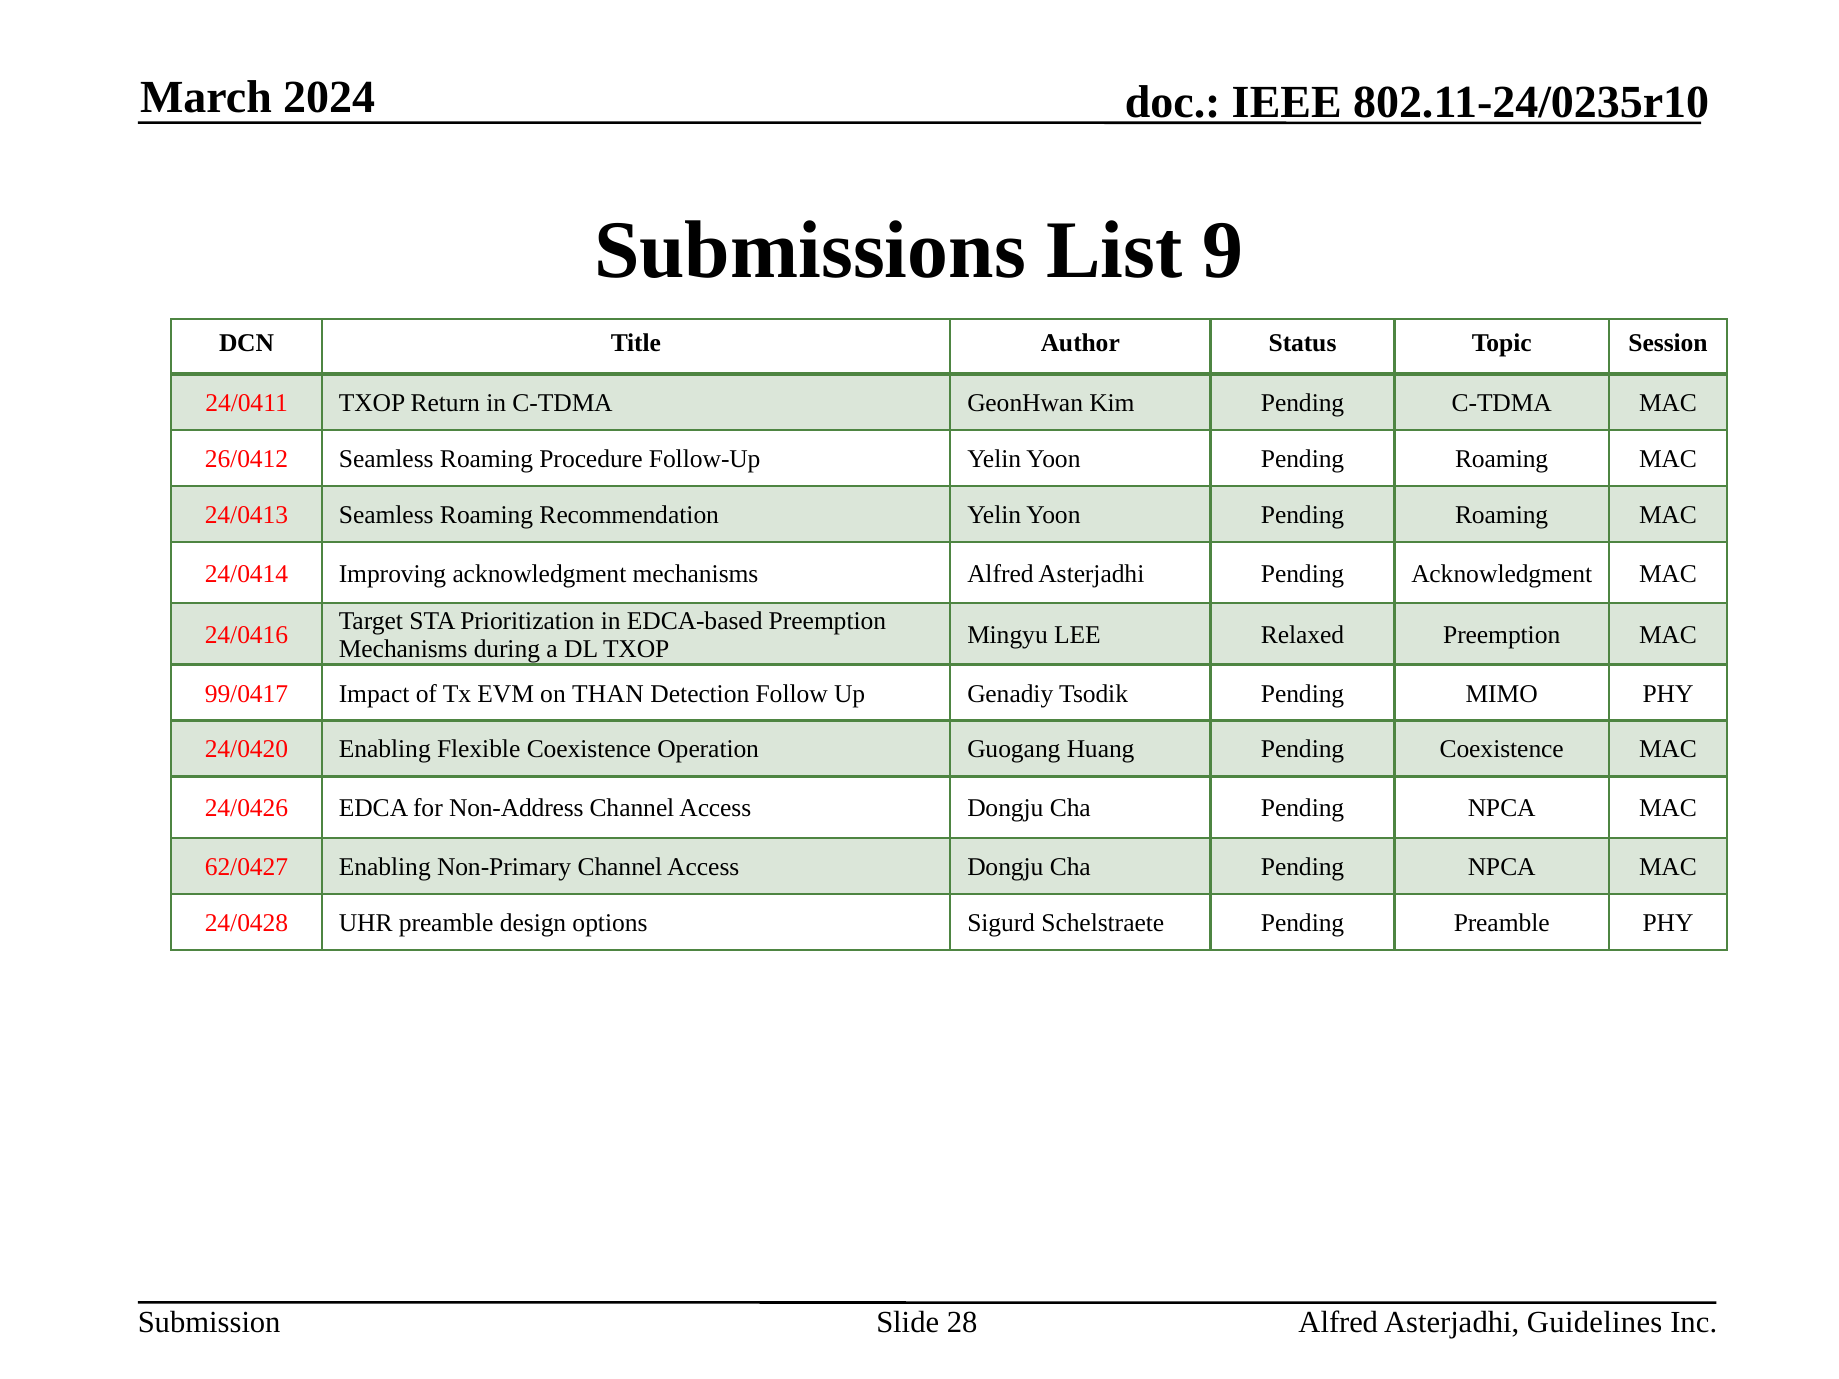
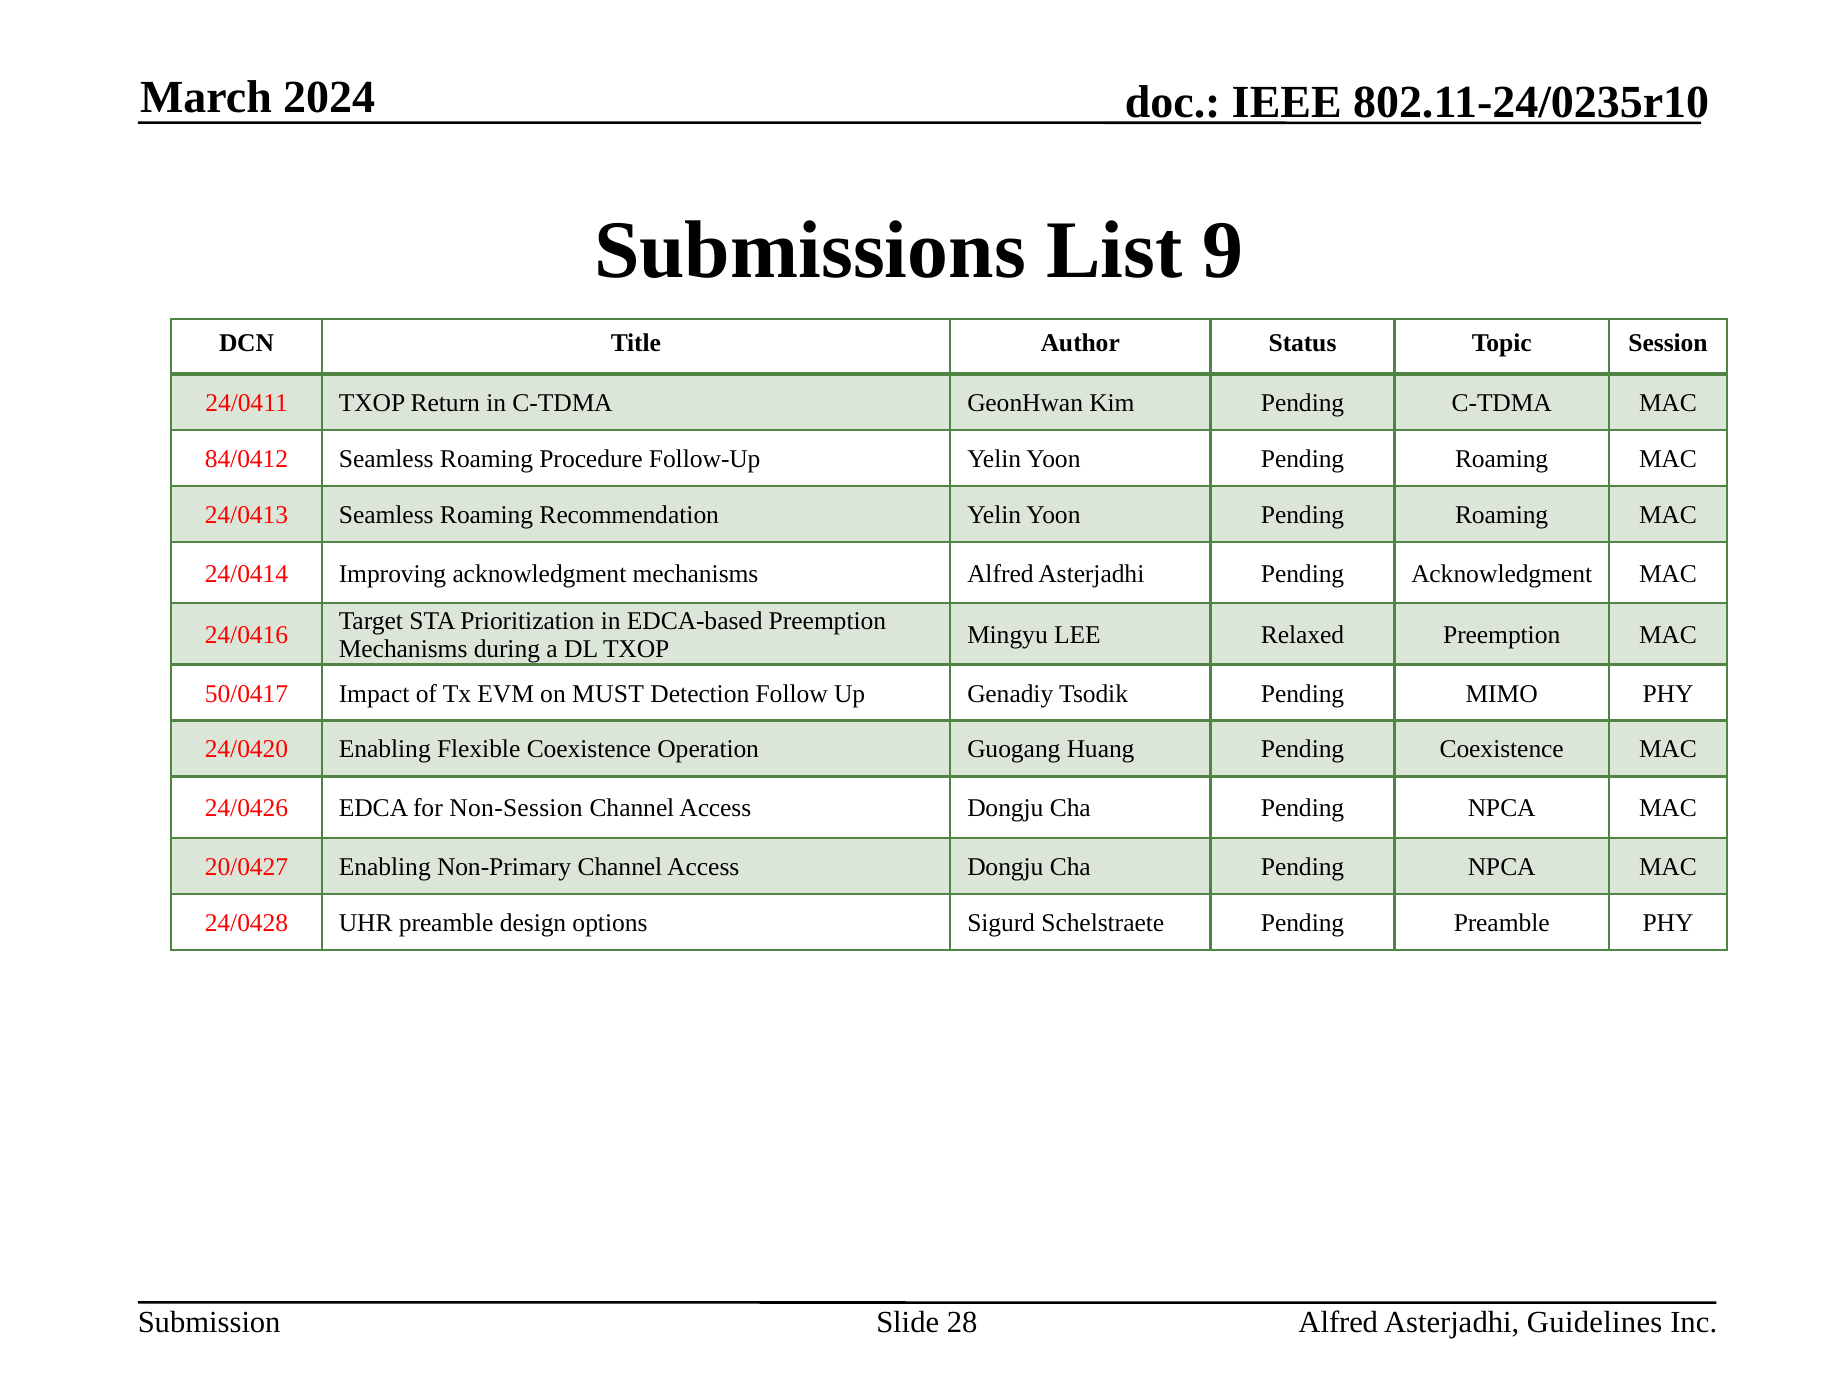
26/0412: 26/0412 -> 84/0412
99/0417: 99/0417 -> 50/0417
THAN: THAN -> MUST
Non-Address: Non-Address -> Non-Session
62/0427: 62/0427 -> 20/0427
